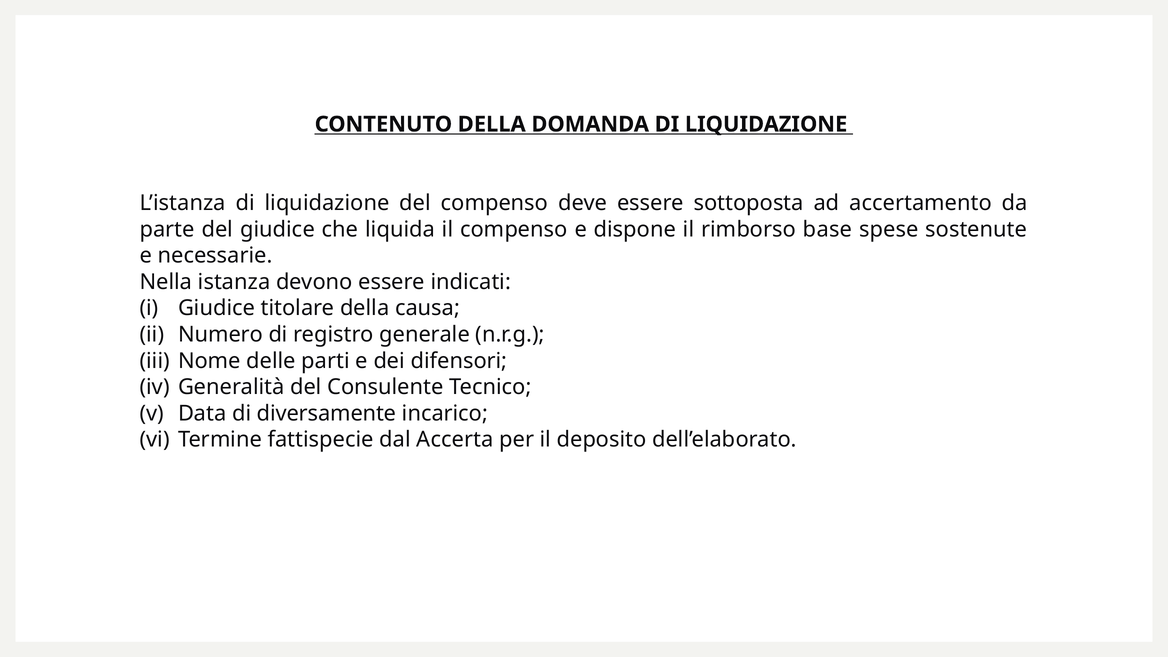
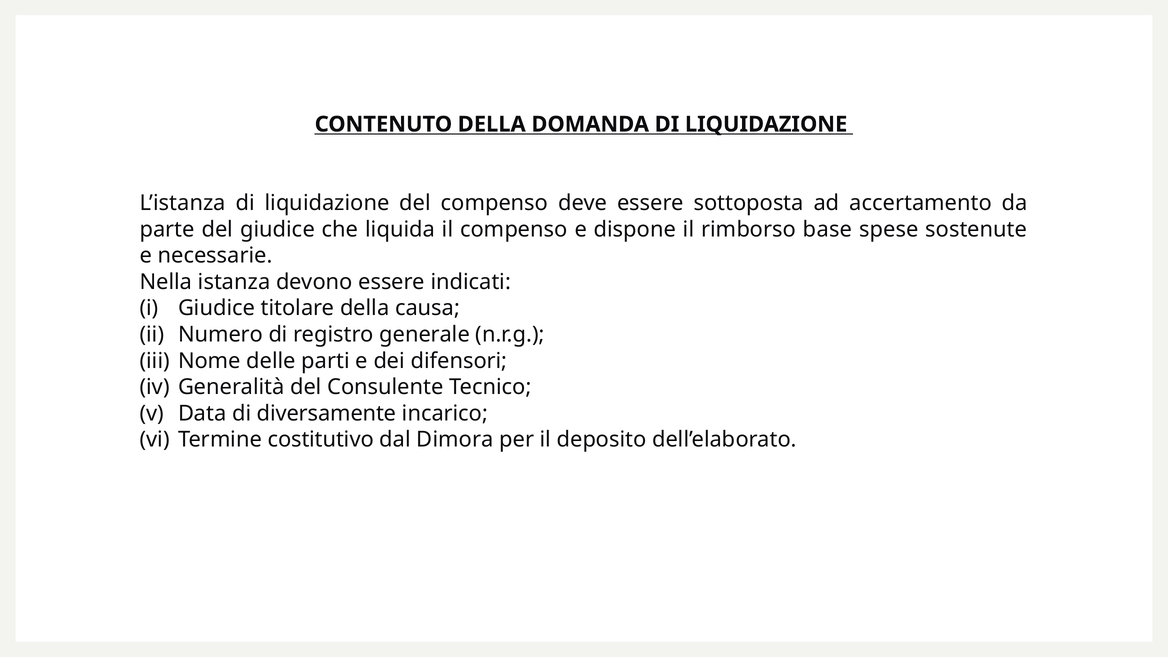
fattispecie: fattispecie -> costitutivo
Accerta: Accerta -> Dimora
